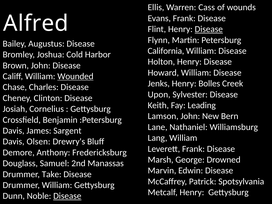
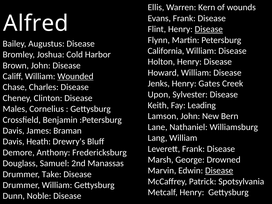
Cass: Cass -> Kern
Bolles: Bolles -> Gates
Josiah: Josiah -> Males
Sargent: Sargent -> Braman
Olsen: Olsen -> Heath
Disease at (219, 171) underline: none -> present
Disease at (67, 196) underline: present -> none
